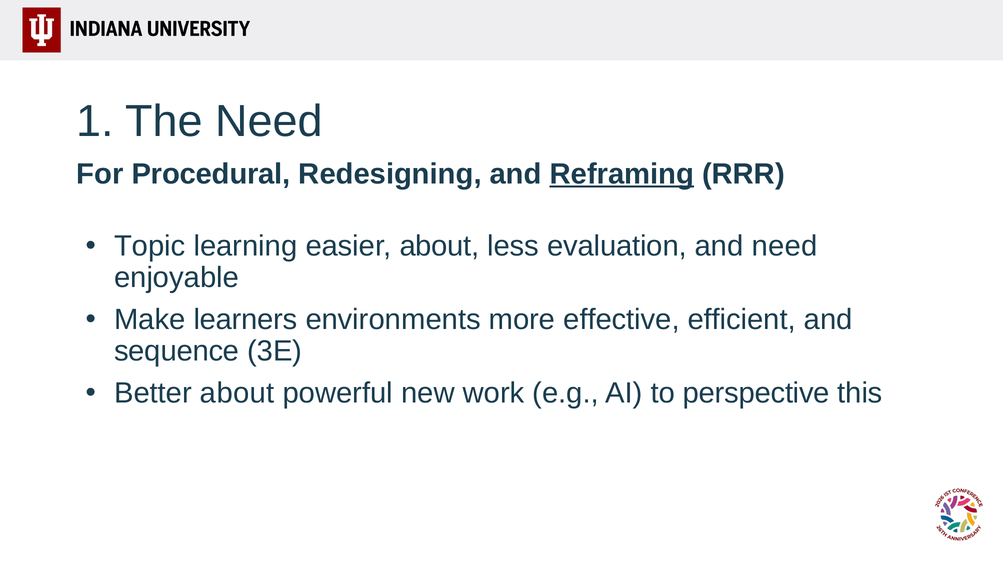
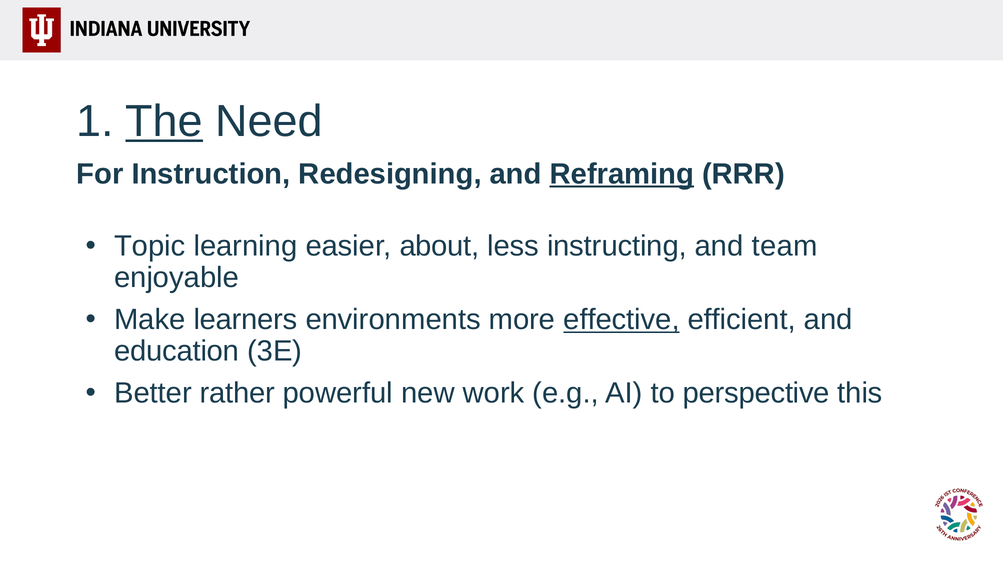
The underline: none -> present
Procedural: Procedural -> Instruction
evaluation: evaluation -> instructing
and need: need -> team
effective underline: none -> present
sequence: sequence -> education
Better about: about -> rather
